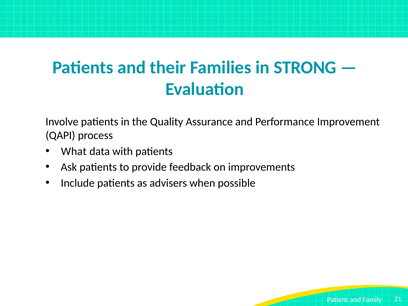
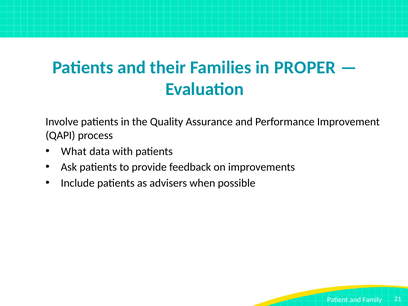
STRONG: STRONG -> PROPER
